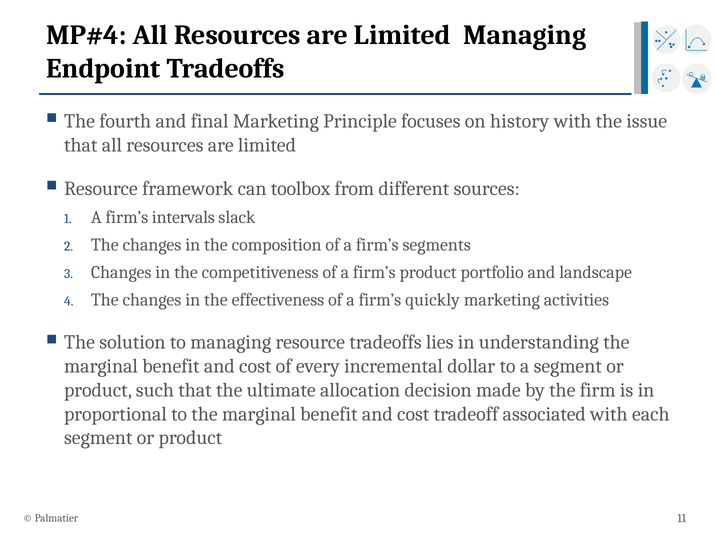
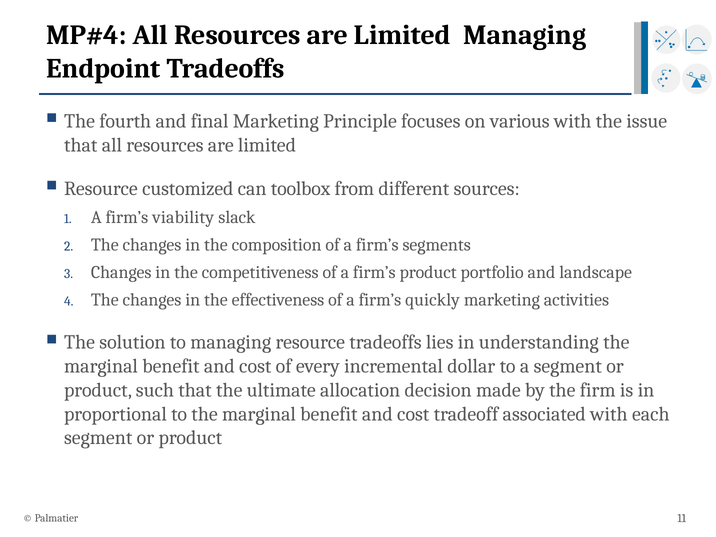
history: history -> various
framework: framework -> customized
intervals: intervals -> viability
